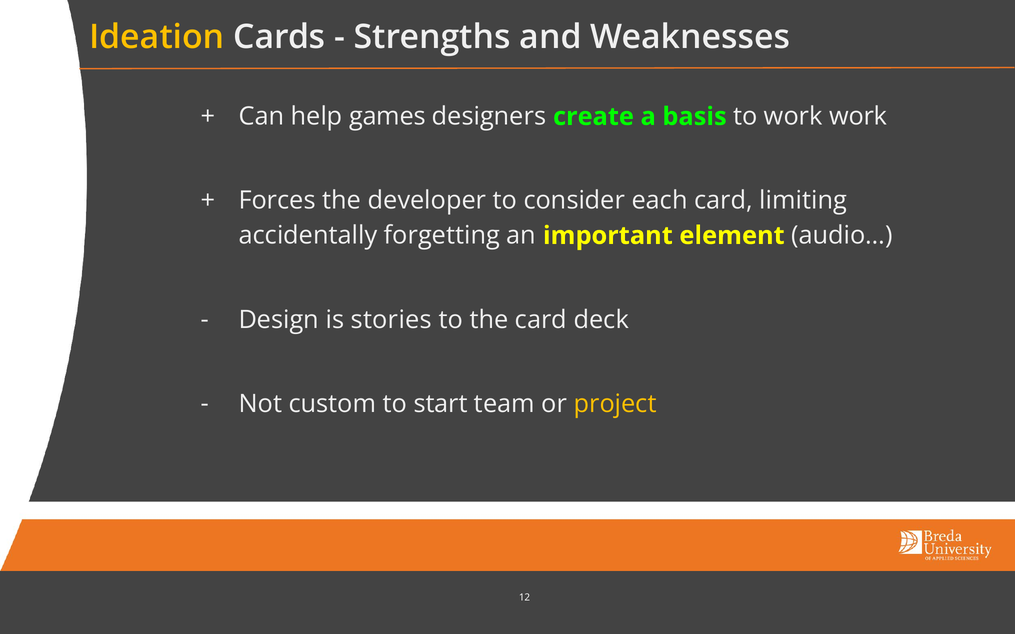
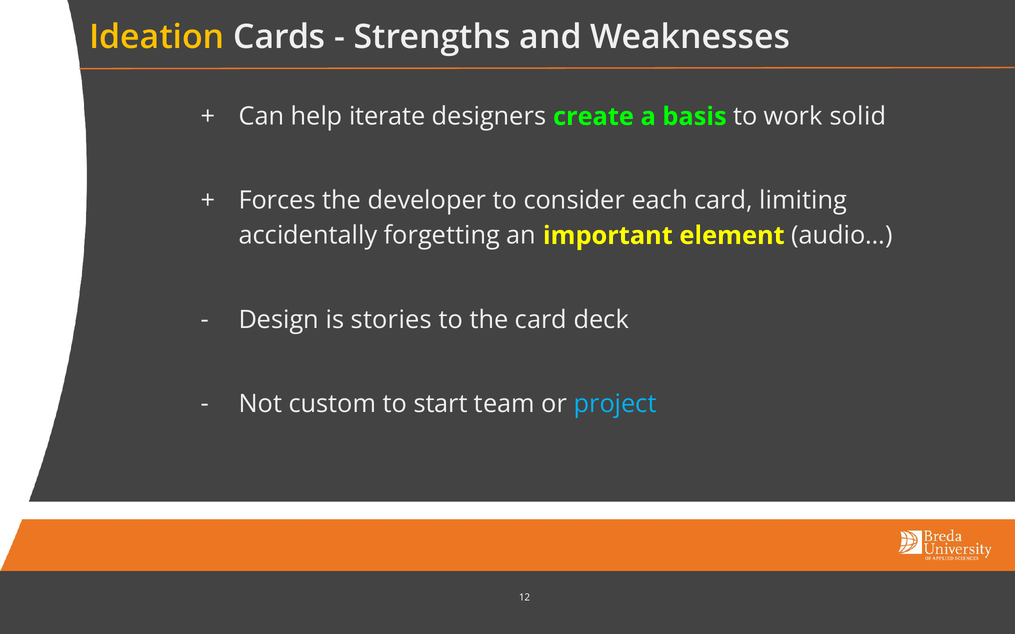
games: games -> iterate
work work: work -> solid
project colour: yellow -> light blue
